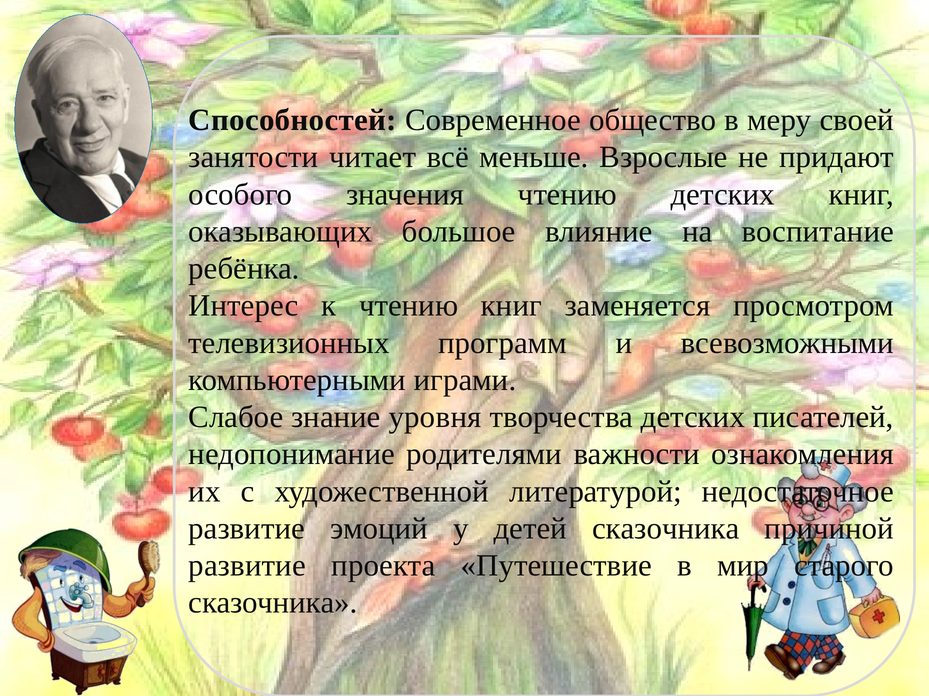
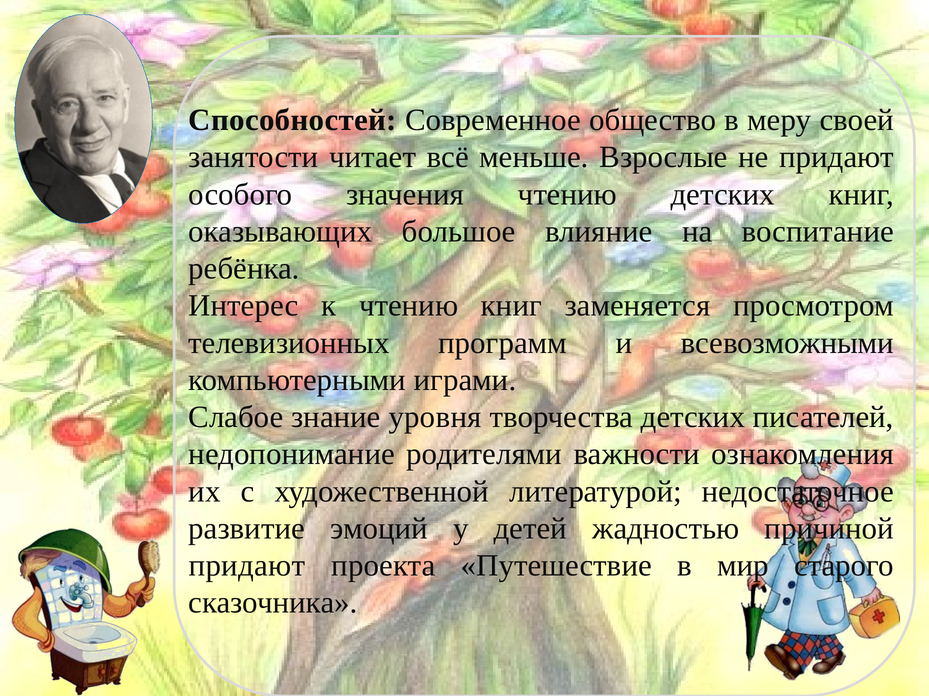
детей сказочника: сказочника -> жадностью
развитие at (247, 566): развитие -> придают
